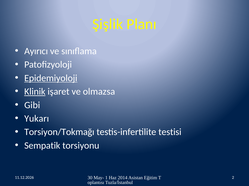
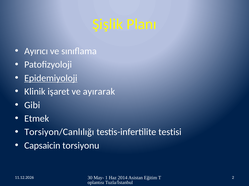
Klinik underline: present -> none
olmazsa: olmazsa -> ayırarak
Yukarı: Yukarı -> Etmek
Torsiyon/Tokmağı: Torsiyon/Tokmağı -> Torsiyon/Canlılığı
Sempatik: Sempatik -> Capsaicin
